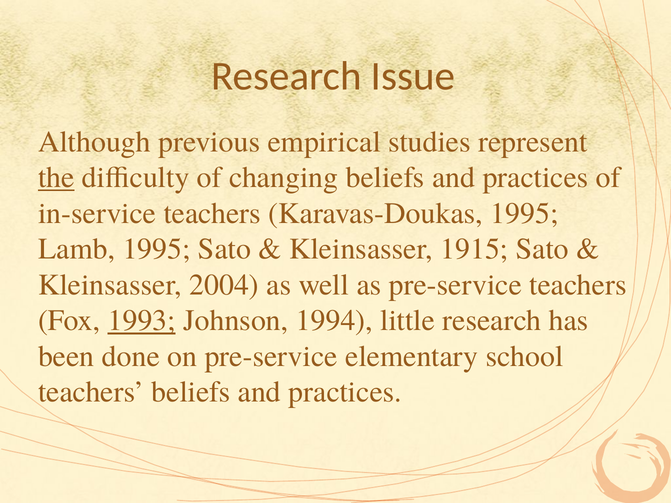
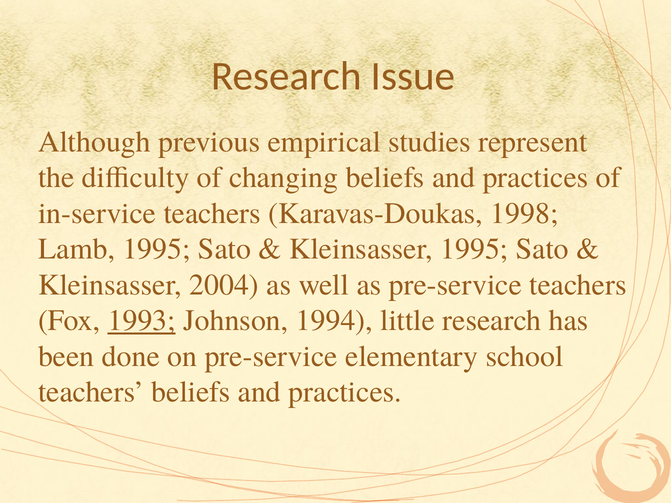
the underline: present -> none
Karavas-Doukas 1995: 1995 -> 1998
Kleinsasser 1915: 1915 -> 1995
